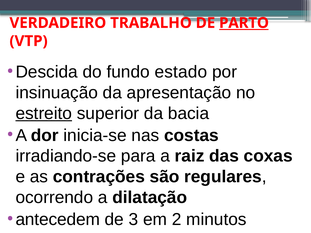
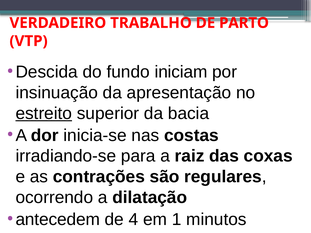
PARTO underline: present -> none
estado: estado -> iniciam
3: 3 -> 4
2: 2 -> 1
